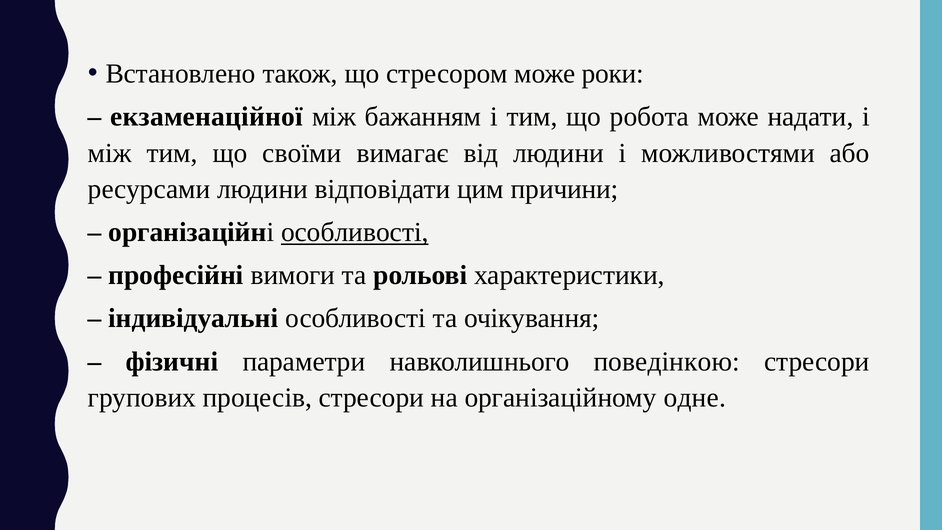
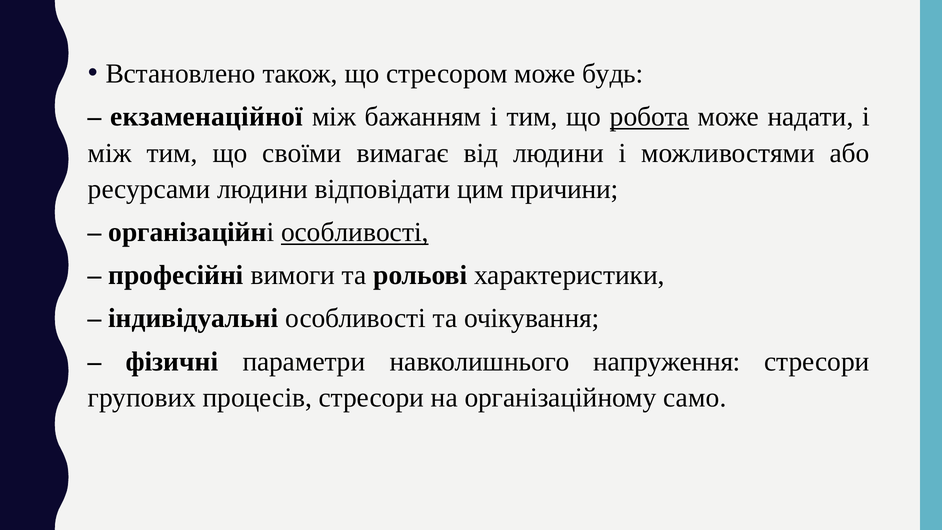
роки: роки -> будь
робота underline: none -> present
поведінкою: поведінкою -> напруження
одне: одне -> само
